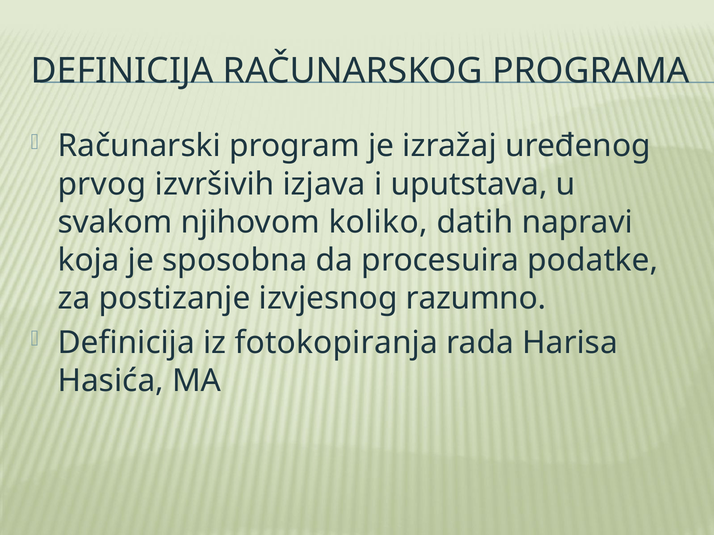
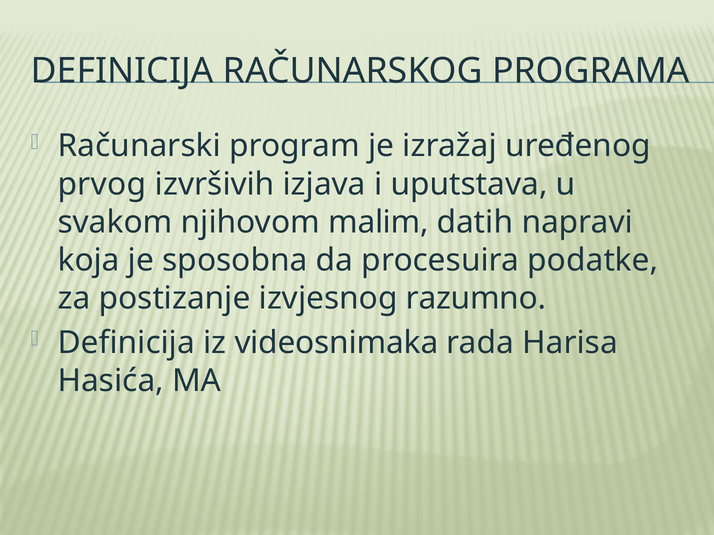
koliko: koliko -> malim
fotokopiranja: fotokopiranja -> videosnimaka
